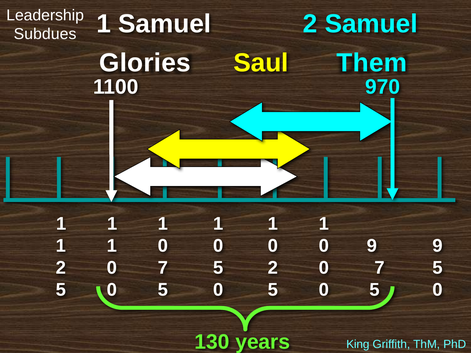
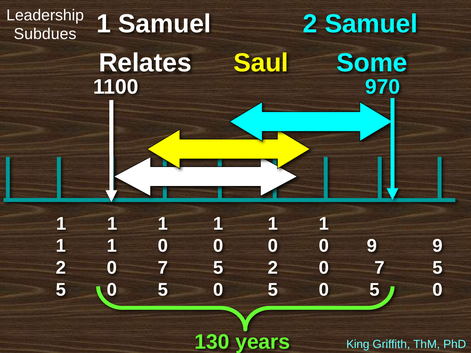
Glories: Glories -> Relates
Them: Them -> Some
